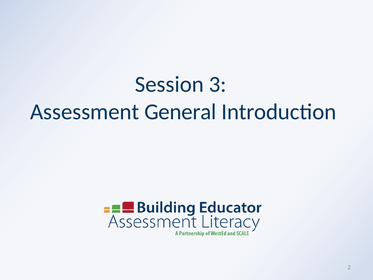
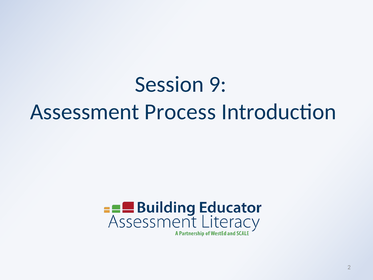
3: 3 -> 9
General: General -> Process
